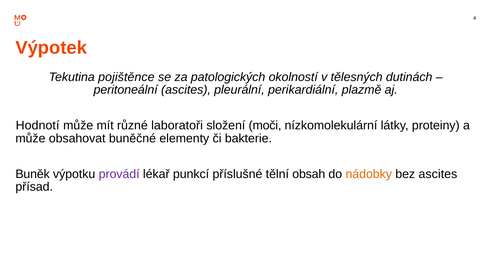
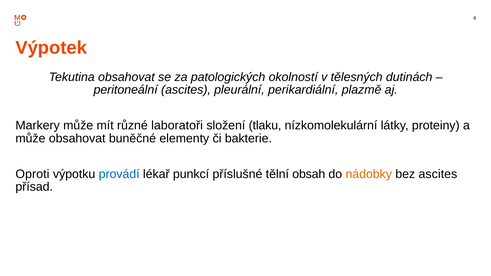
Tekutina pojištěnce: pojištěnce -> obsahovat
Hodnotí: Hodnotí -> Markery
moči: moči -> tlaku
Buněk: Buněk -> Oproti
provádí colour: purple -> blue
